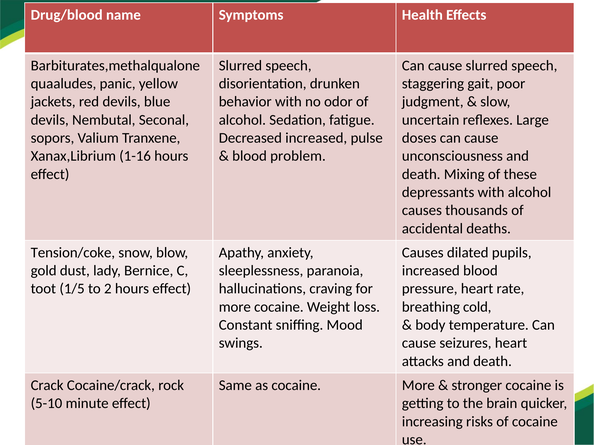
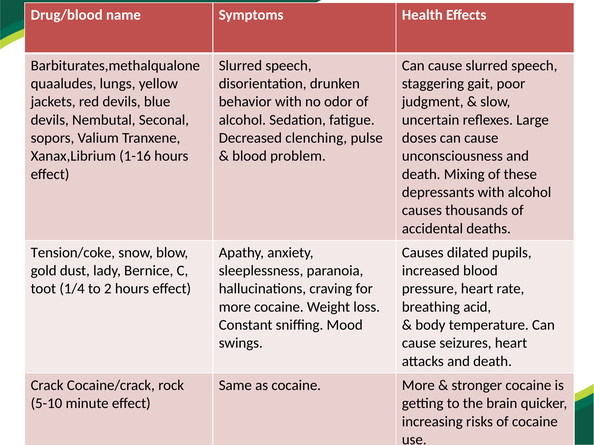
panic: panic -> lungs
Decreased increased: increased -> clenching
1/5: 1/5 -> 1/4
cold: cold -> acid
